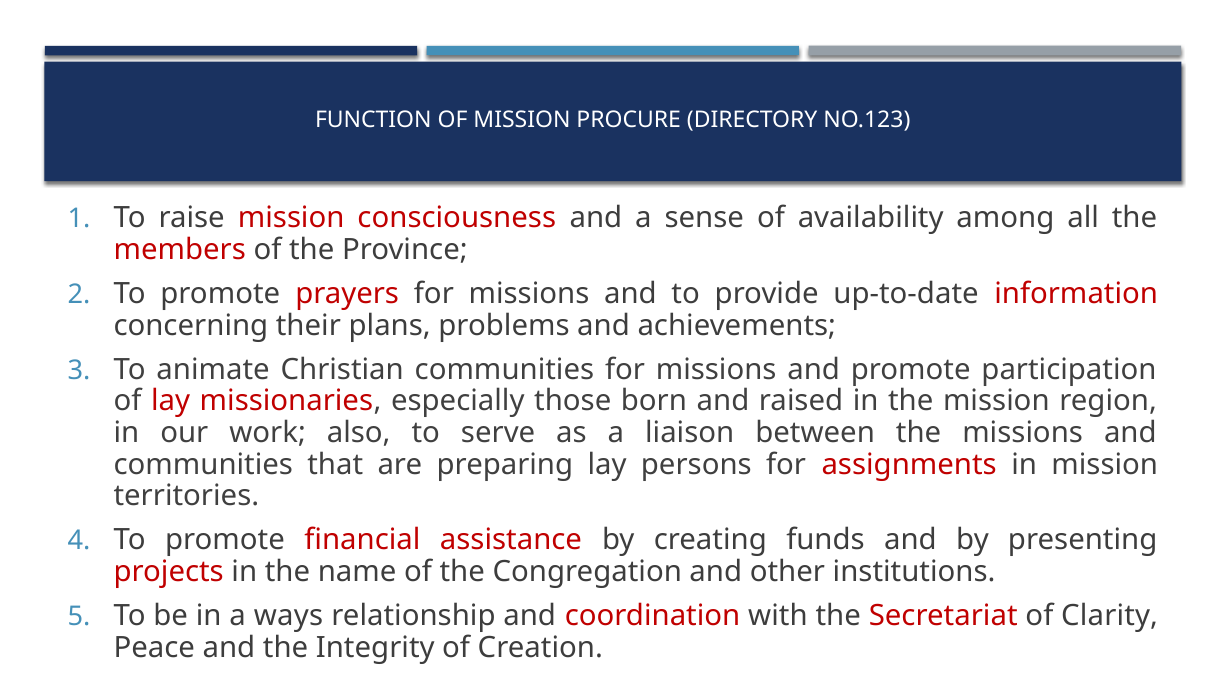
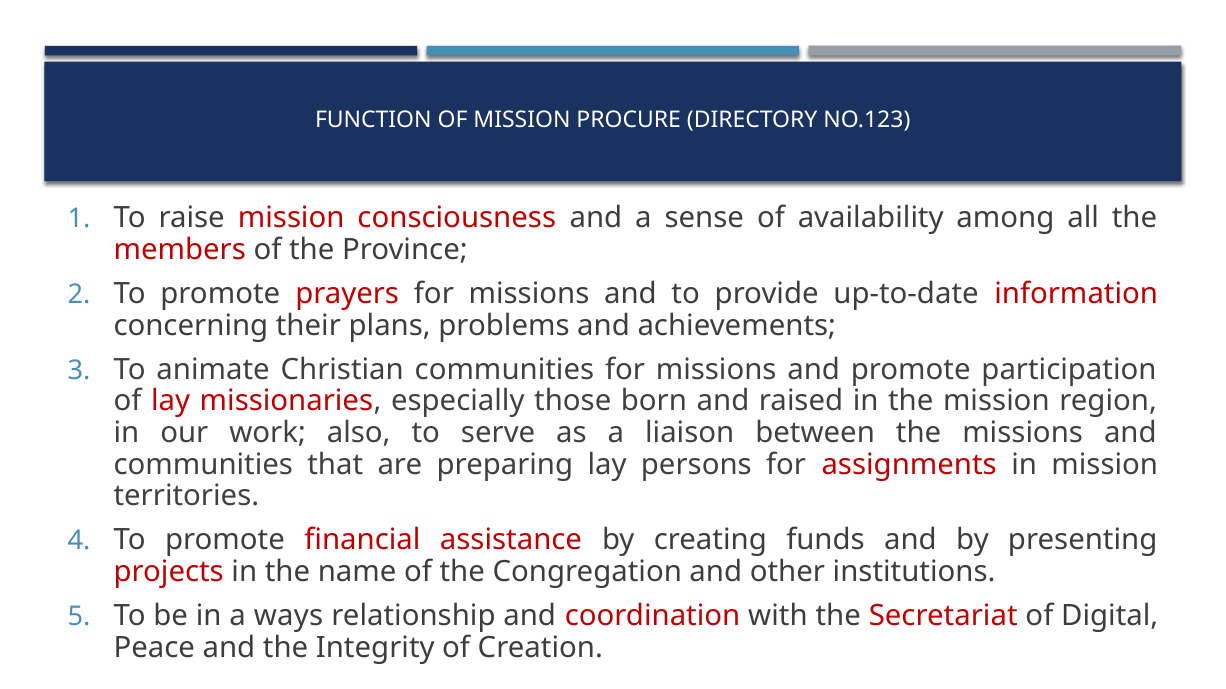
Clarity: Clarity -> Digital
